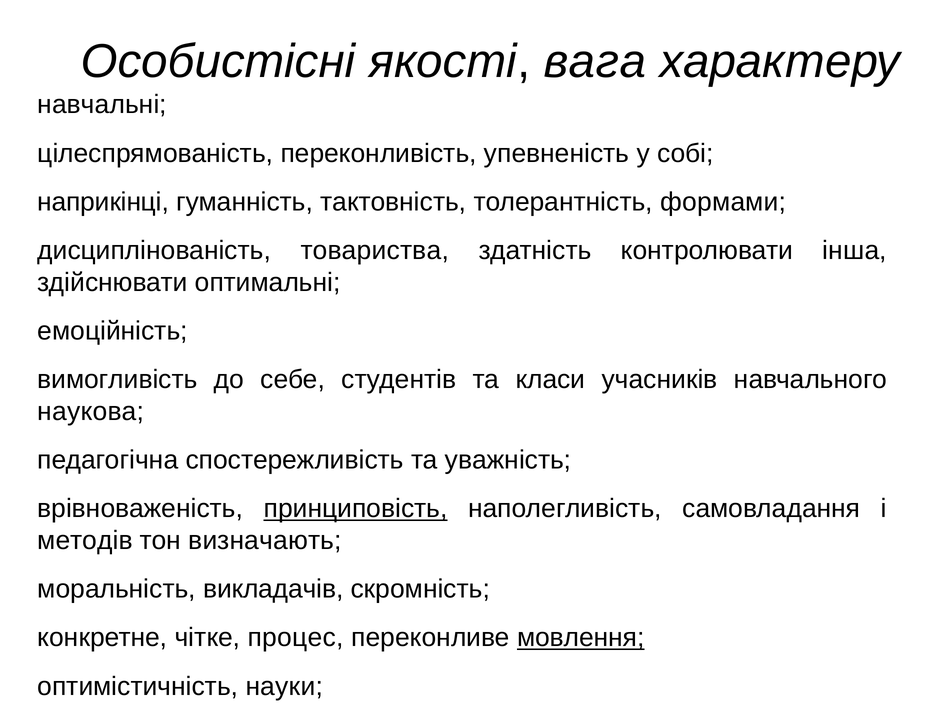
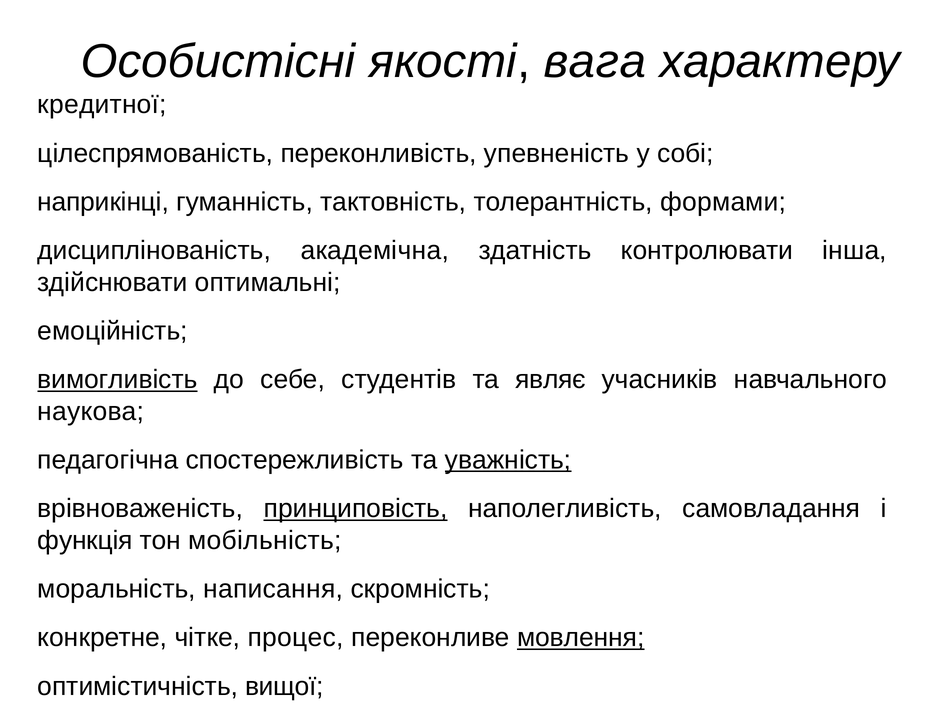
навчальні: навчальні -> кредитної
товариства: товариства -> академічна
вимогливість underline: none -> present
класи: класи -> являє
уважність underline: none -> present
методів: методів -> функція
визначають: визначають -> мобільність
викладачів: викладачів -> написання
науки: науки -> вищої
